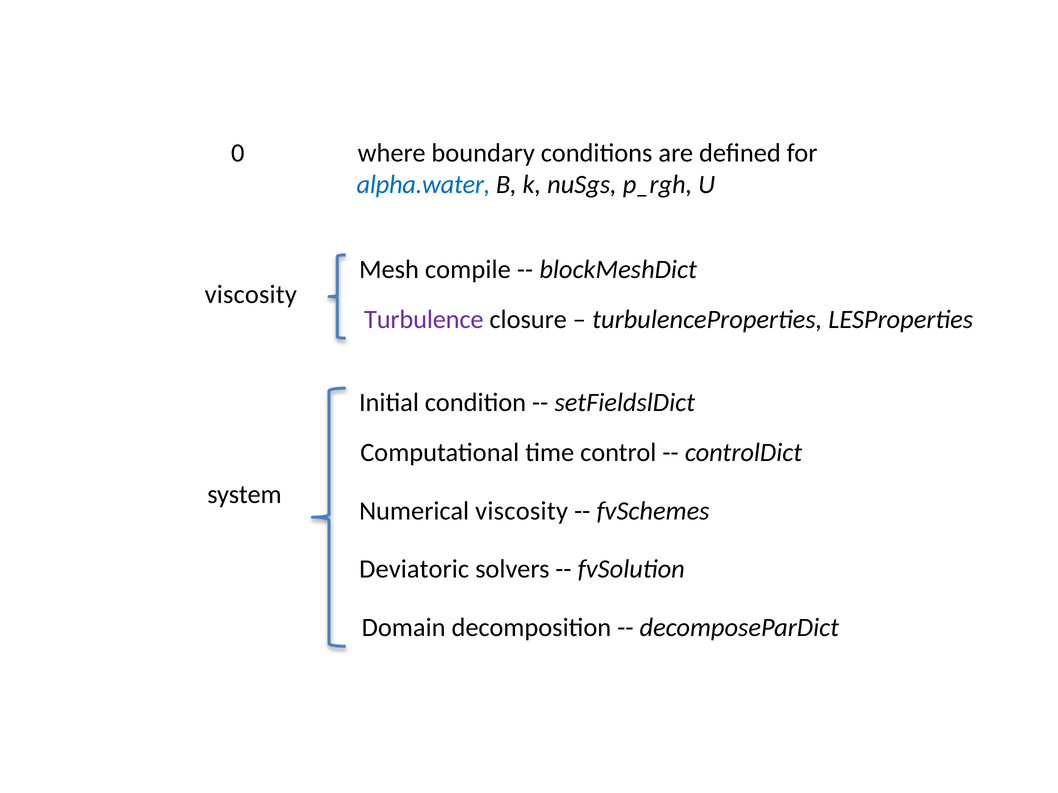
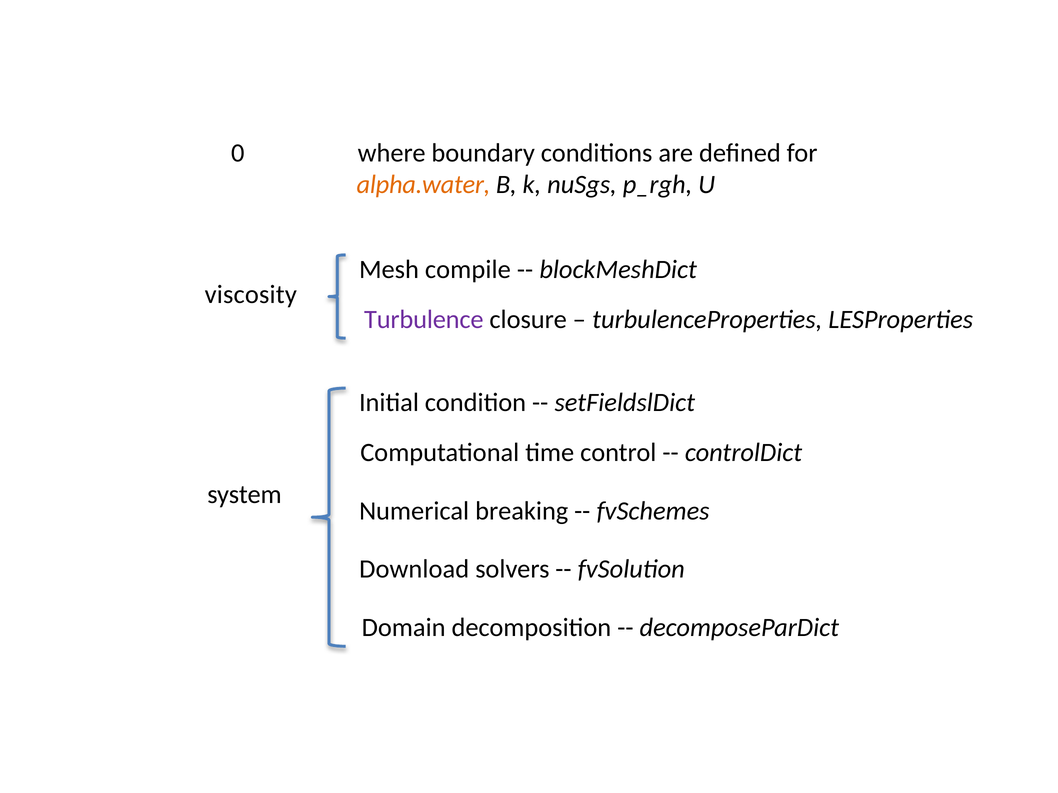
alpha.water colour: blue -> orange
Numerical viscosity: viscosity -> breaking
Deviatoric: Deviatoric -> Download
